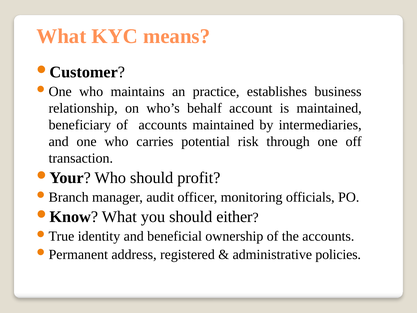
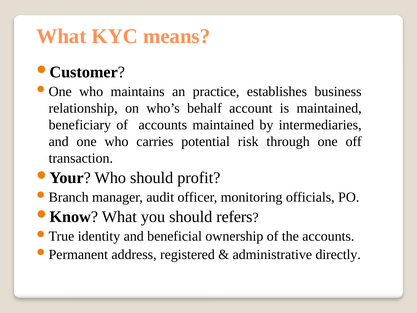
either: either -> refers
policies: policies -> directly
